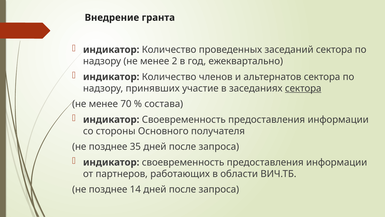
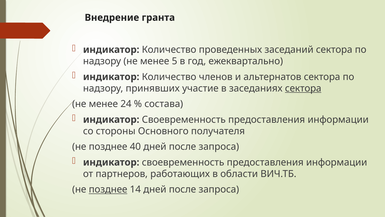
2: 2 -> 5
70: 70 -> 24
35: 35 -> 40
позднее at (108, 189) underline: none -> present
